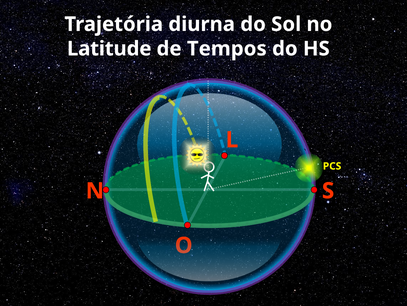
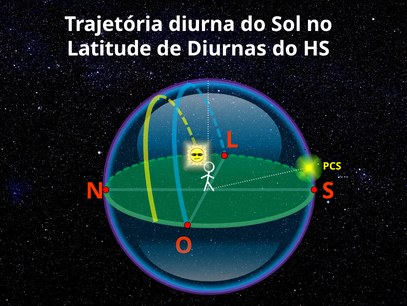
Tempos: Tempos -> Diurnas
